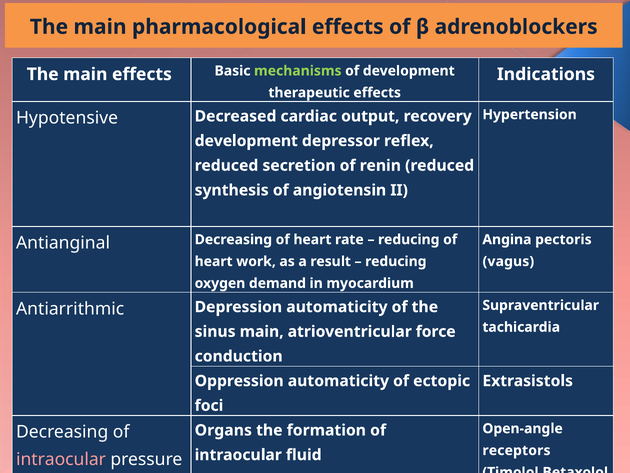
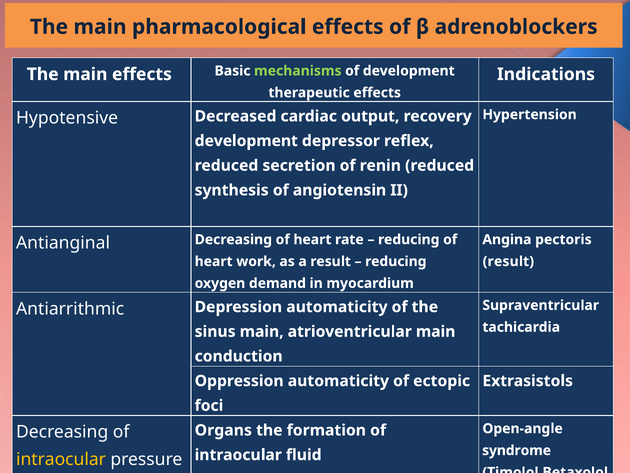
vagus at (508, 261): vagus -> result
atrioventricular force: force -> main
receptors: receptors -> syndrome
intraocular at (61, 459) colour: pink -> yellow
